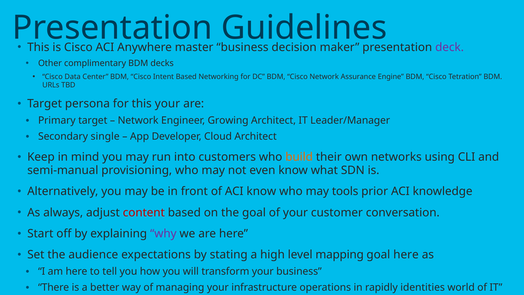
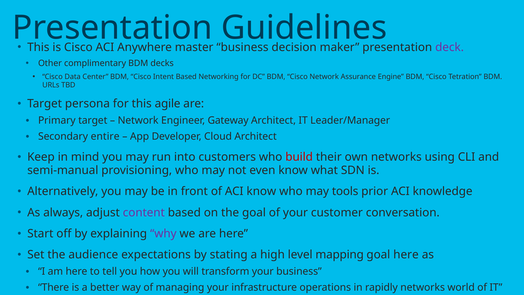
this your: your -> agile
Growing: Growing -> Gateway
single: single -> entire
build colour: orange -> red
content colour: red -> purple
rapidly identities: identities -> networks
